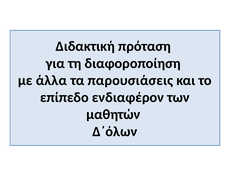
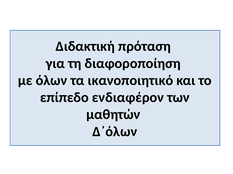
άλλα: άλλα -> όλων
παρουσιάσεις: παρουσιάσεις -> ικανοποιητικό
